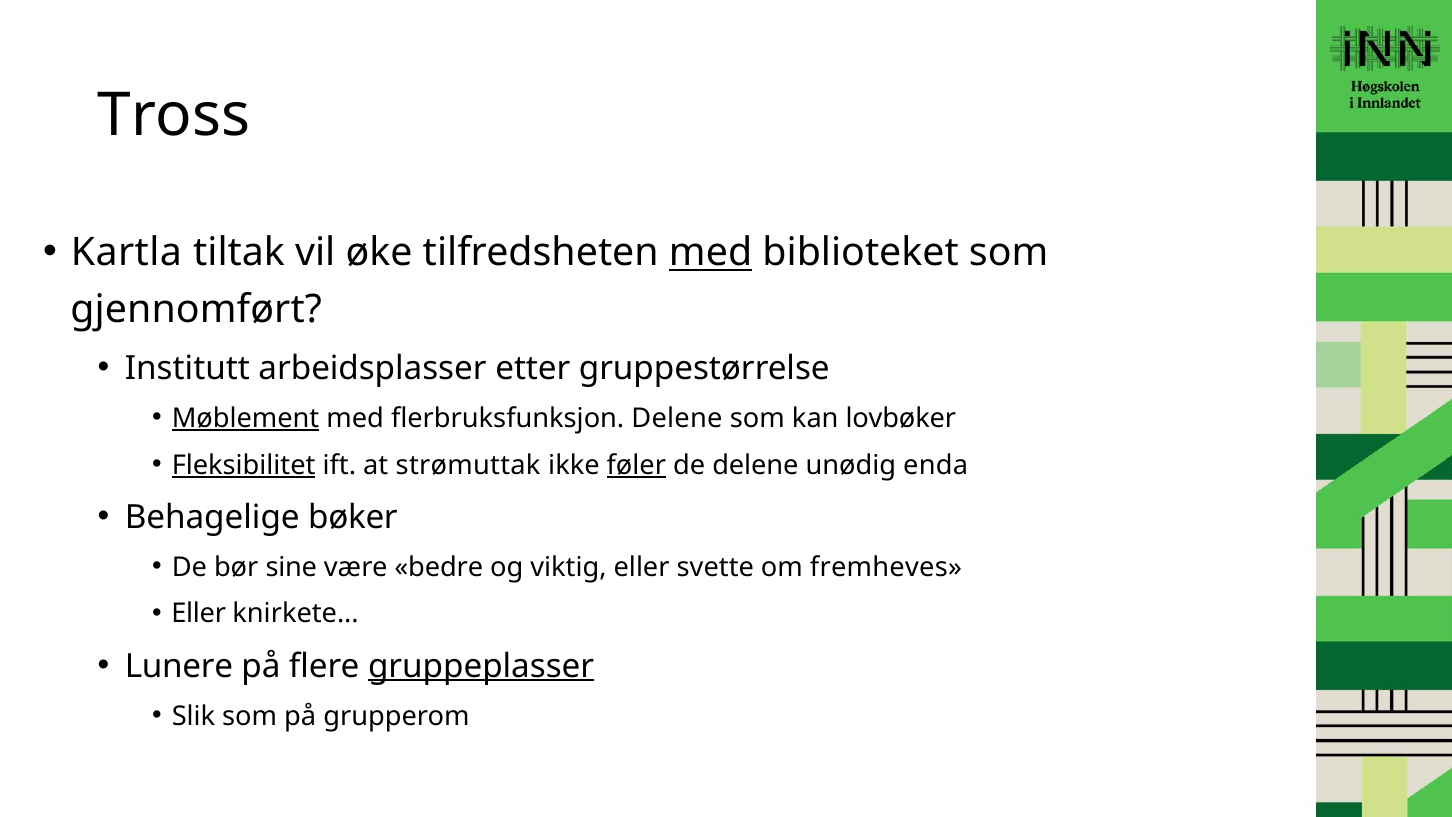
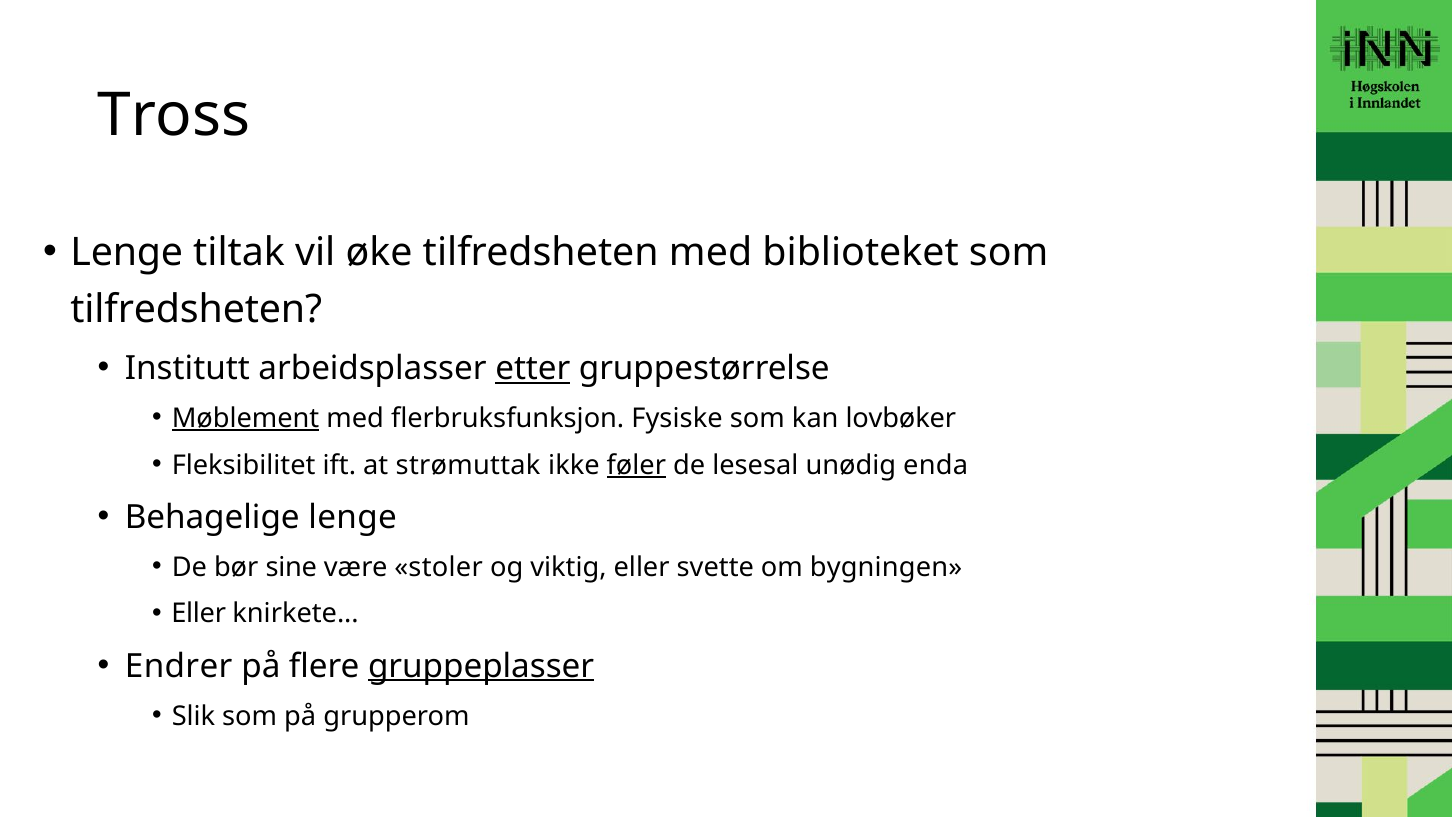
Kartla at (126, 253): Kartla -> Lenge
med at (711, 253) underline: present -> none
gjennomført at (196, 310): gjennomført -> tilfredsheten
etter underline: none -> present
flerbruksfunksjon Delene: Delene -> Fysiske
Fleksibilitet underline: present -> none
de delene: delene -> lesesal
Behagelige bøker: bøker -> lenge
bedre: bedre -> stoler
fremheves: fremheves -> bygningen
Lunere: Lunere -> Endrer
